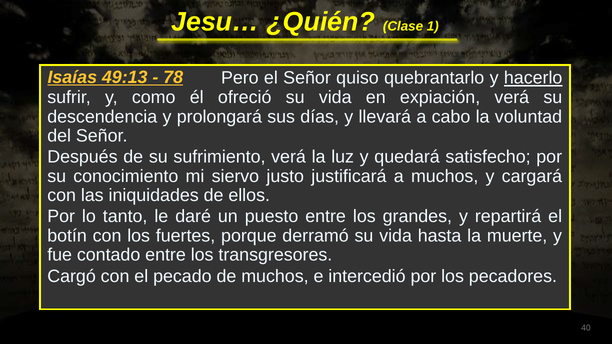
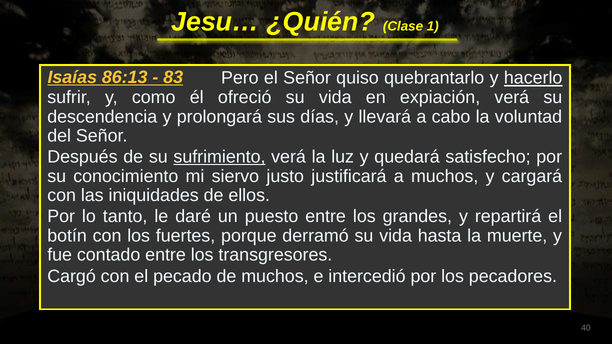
49:13: 49:13 -> 86:13
78: 78 -> 83
sufrimiento underline: none -> present
